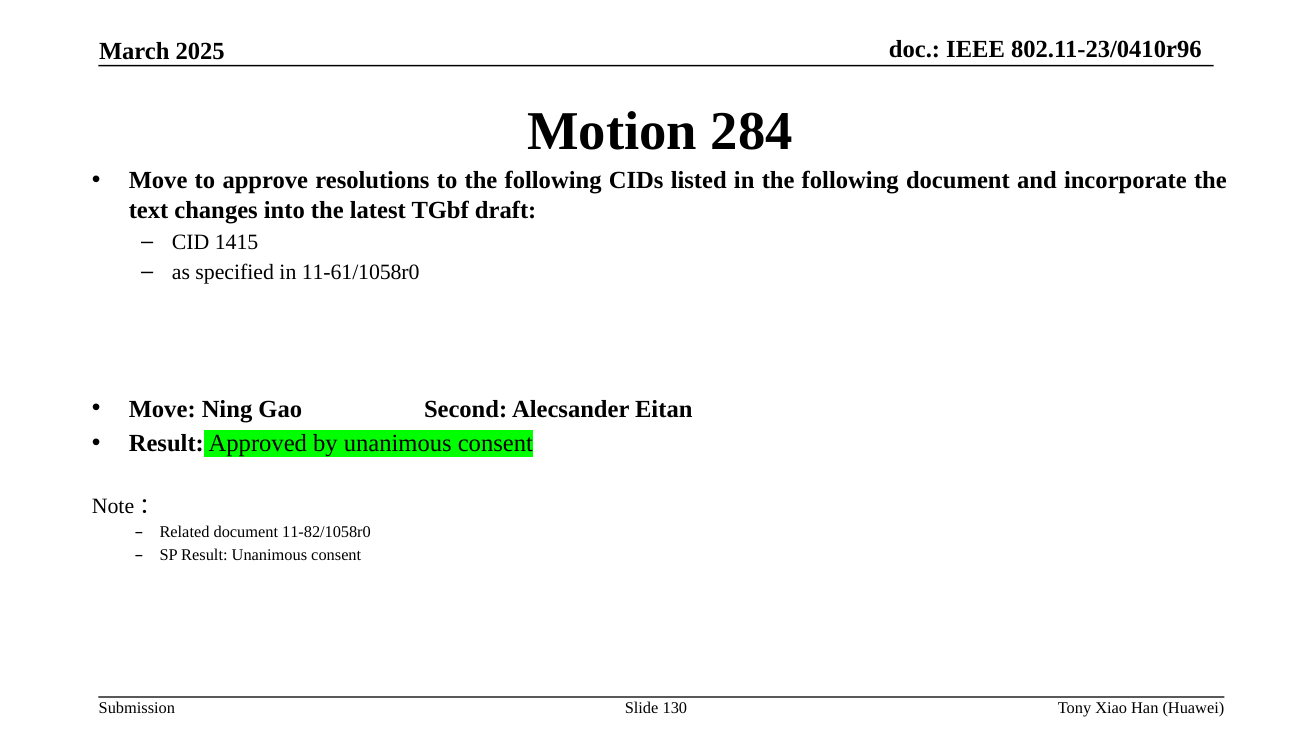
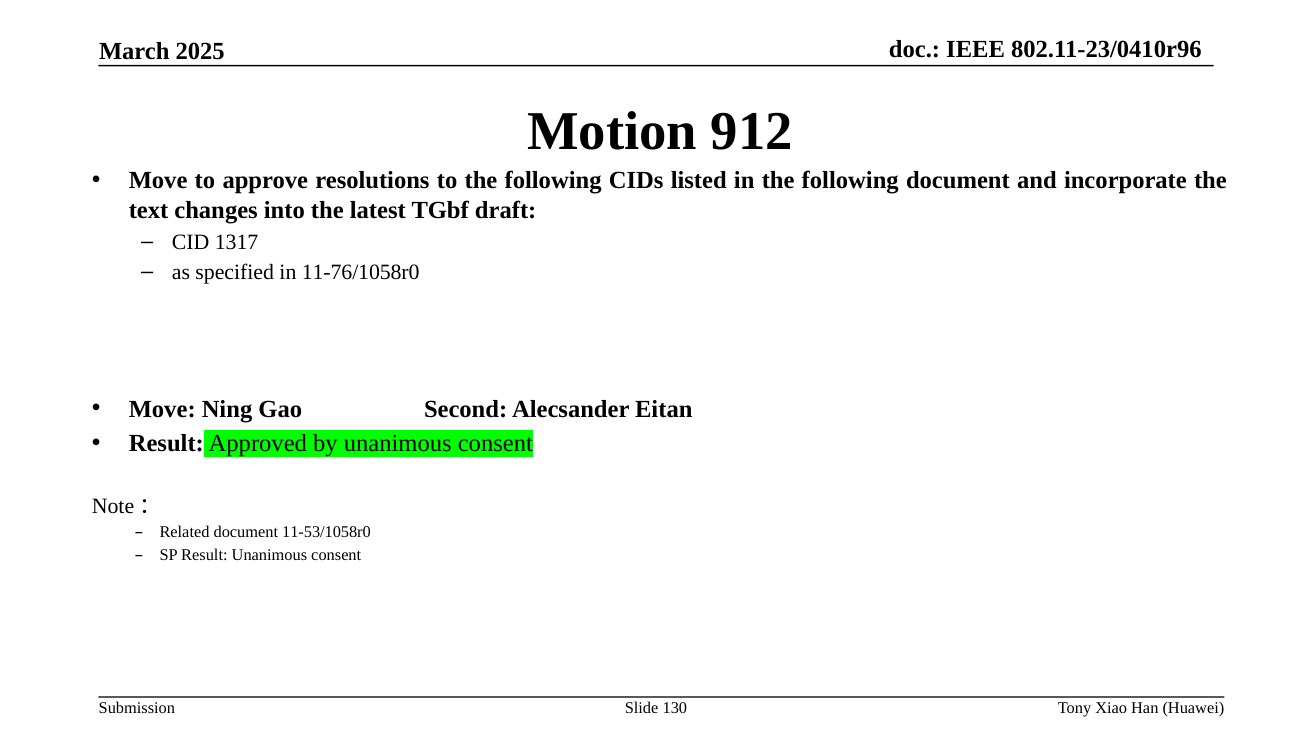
284: 284 -> 912
1415: 1415 -> 1317
11-61/1058r0: 11-61/1058r0 -> 11-76/1058r0
11-82/1058r0: 11-82/1058r0 -> 11-53/1058r0
